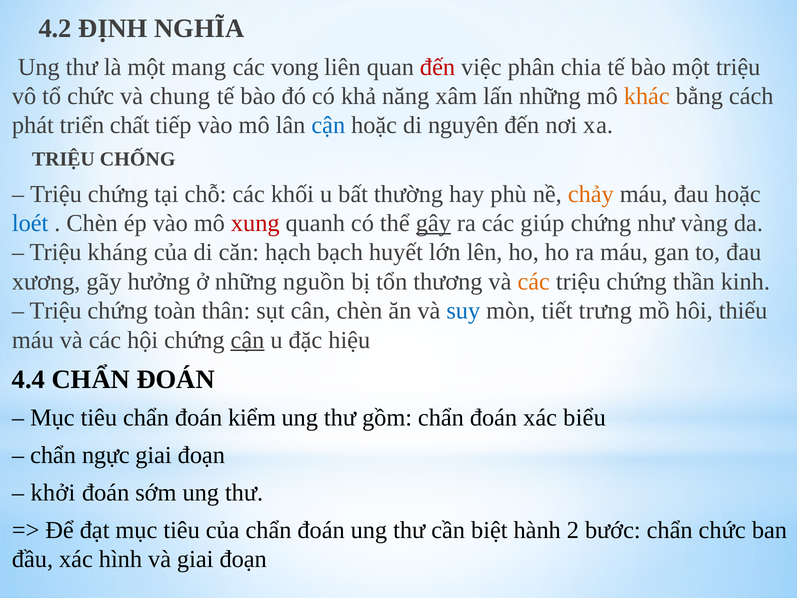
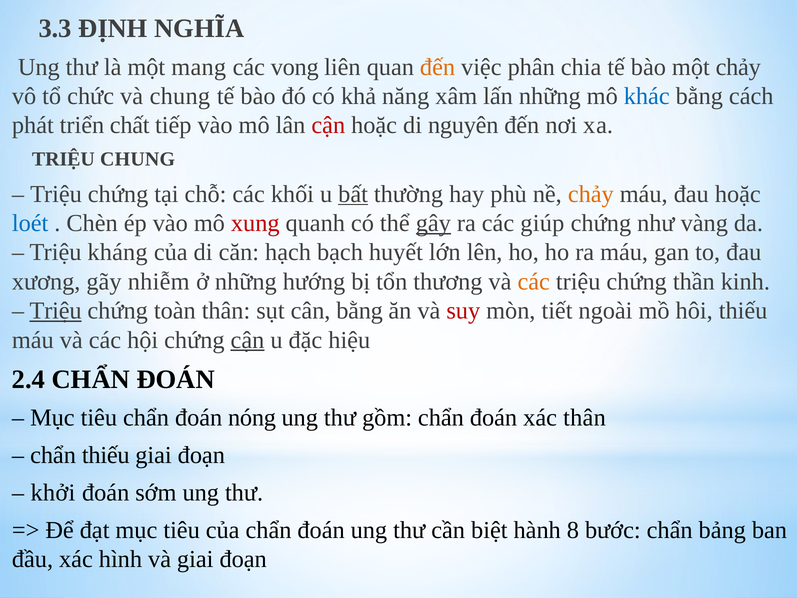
4.2: 4.2 -> 3.3
đến at (438, 67) colour: red -> orange
một triệu: triệu -> chảy
khác colour: orange -> blue
cận at (328, 125) colour: blue -> red
TRIỆU CHỐNG: CHỐNG -> CHUNG
bất underline: none -> present
hưởng: hưởng -> nhiễm
nguồn: nguồn -> hướng
Triệu at (56, 311) underline: none -> present
cân chèn: chèn -> bằng
suy colour: blue -> red
trưng: trưng -> ngoài
4.4: 4.4 -> 2.4
kiểm: kiểm -> nóng
xác biểu: biểu -> thân
chẩn ngực: ngực -> thiếu
2: 2 -> 8
chẩn chức: chức -> bảng
